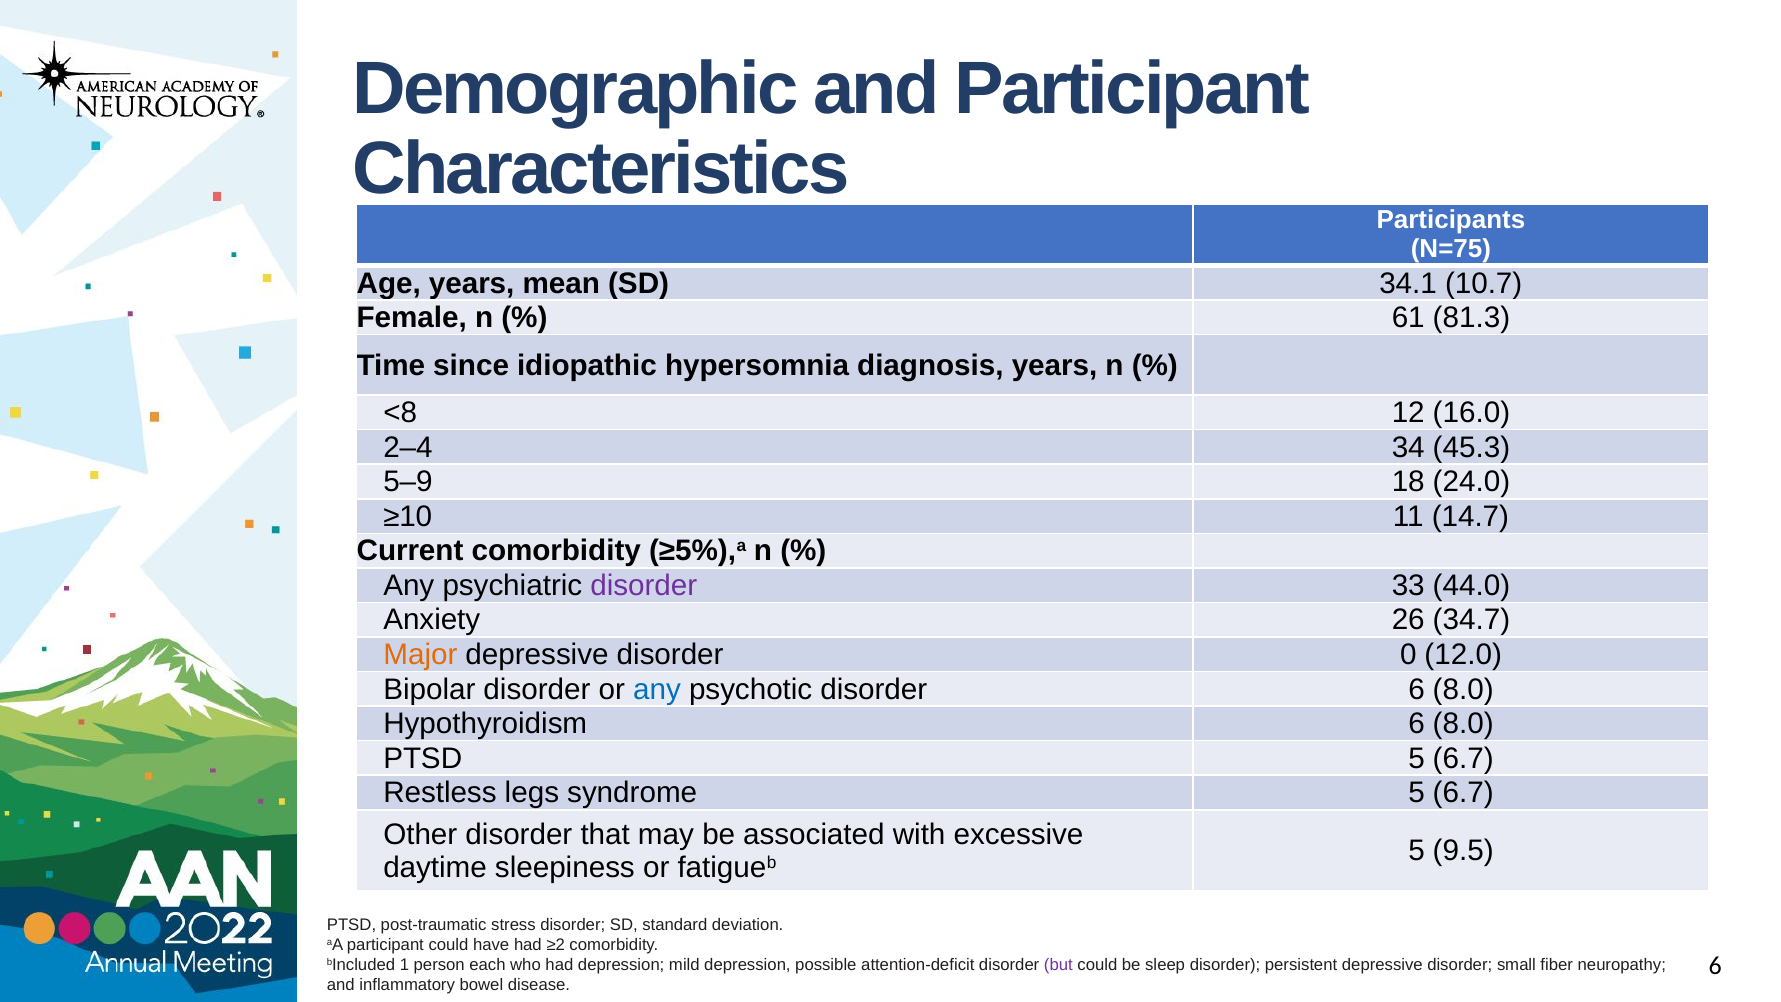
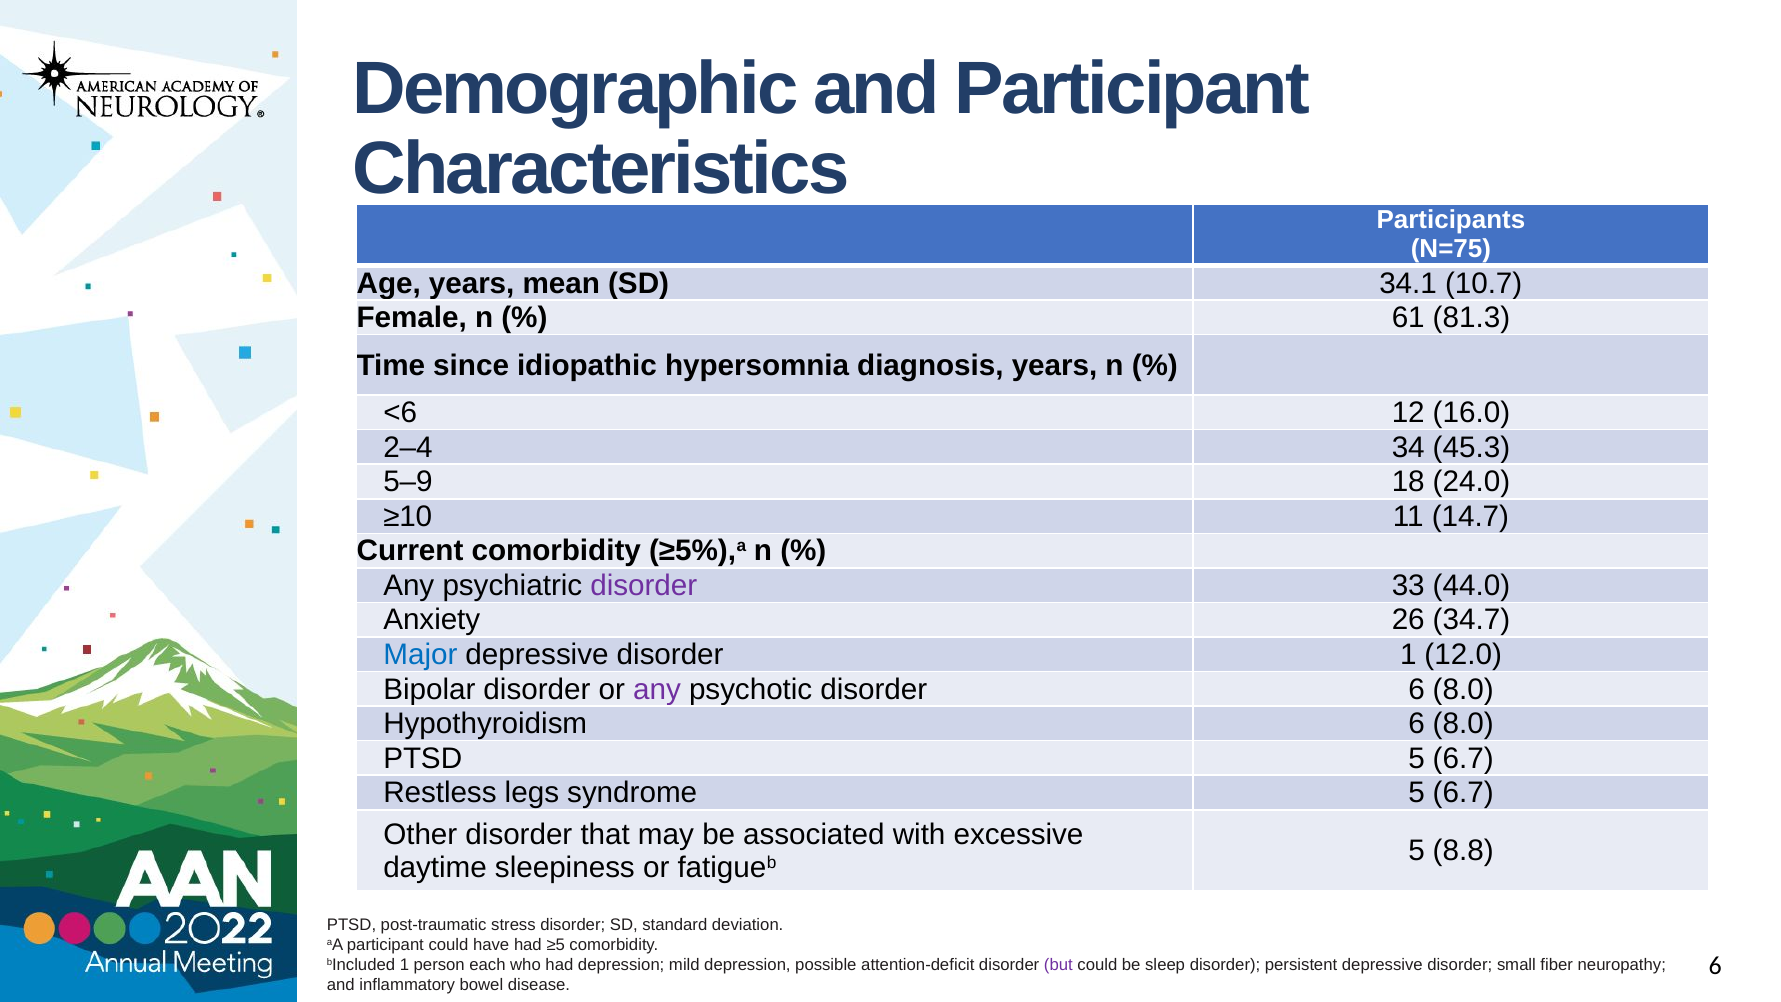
<8: <8 -> <6
Major colour: orange -> blue
disorder 0: 0 -> 1
any at (657, 689) colour: blue -> purple
9.5: 9.5 -> 8.8
≥2: ≥2 -> ≥5
